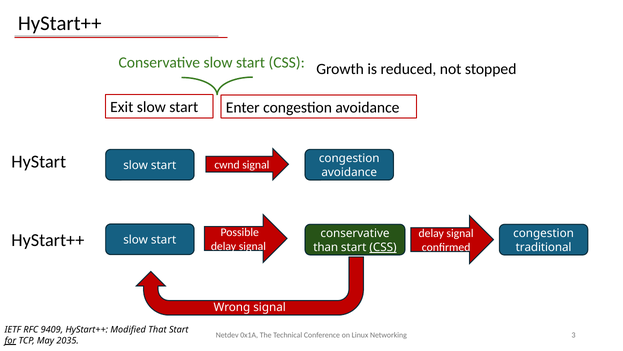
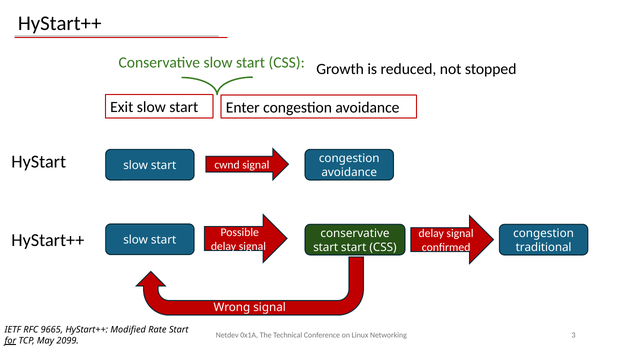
than at (326, 247): than -> start
CSS at (383, 247) underline: present -> none
9409: 9409 -> 9665
That: That -> Rate
2035: 2035 -> 2099
